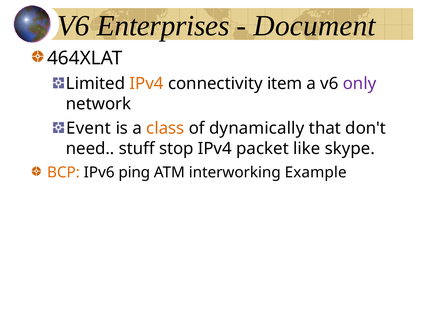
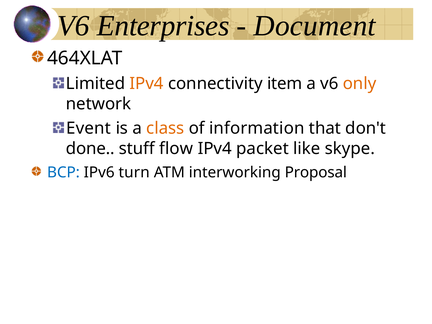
only colour: purple -> orange
dynamically: dynamically -> information
need: need -> done
stop: stop -> flow
BCP colour: orange -> blue
ping: ping -> turn
Example: Example -> Proposal
